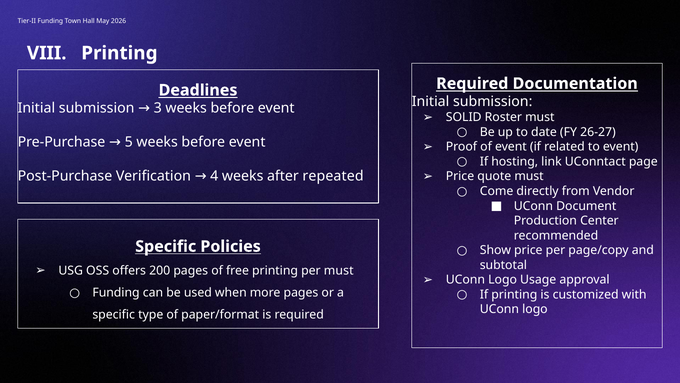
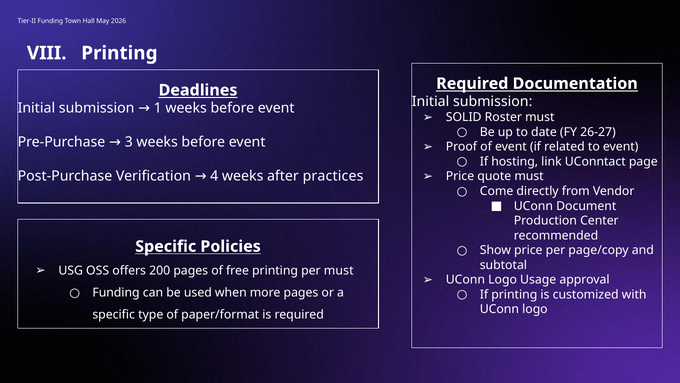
3: 3 -> 1
5: 5 -> 3
repeated: repeated -> practices
